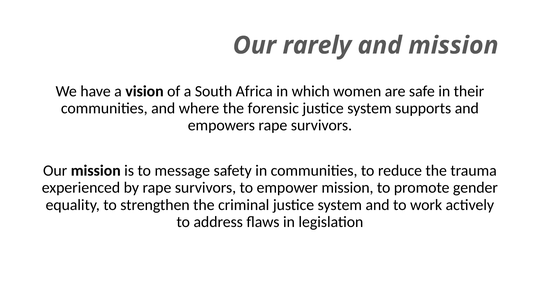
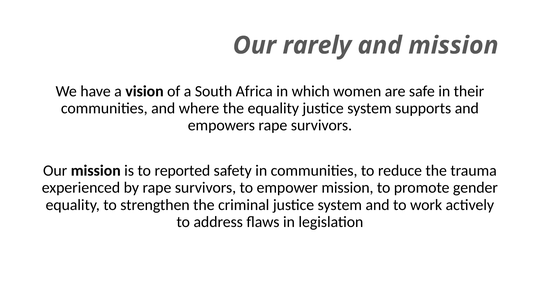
the forensic: forensic -> equality
message: message -> reported
